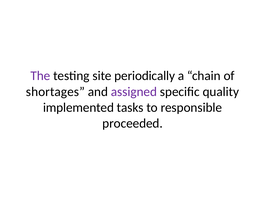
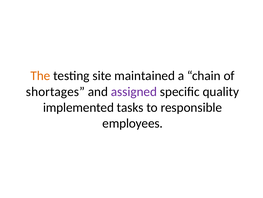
The colour: purple -> orange
periodically: periodically -> maintained
proceeded: proceeded -> employees
